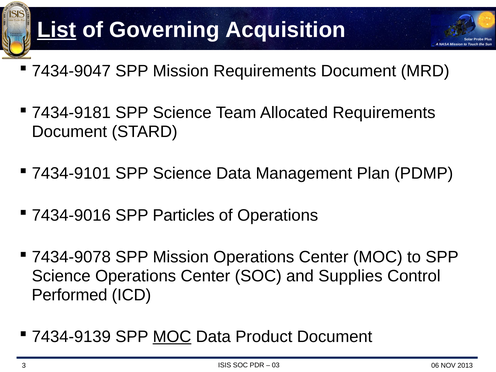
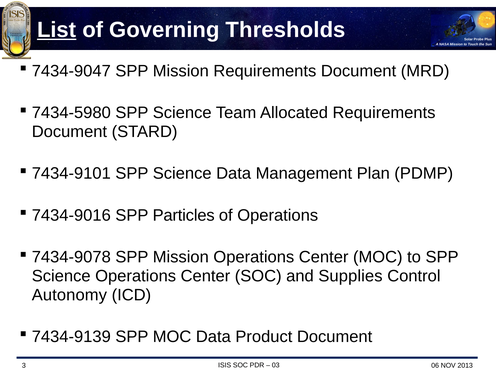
Acquisition: Acquisition -> Thresholds
7434-9181: 7434-9181 -> 7434-5980
Performed: Performed -> Autonomy
MOC at (172, 337) underline: present -> none
